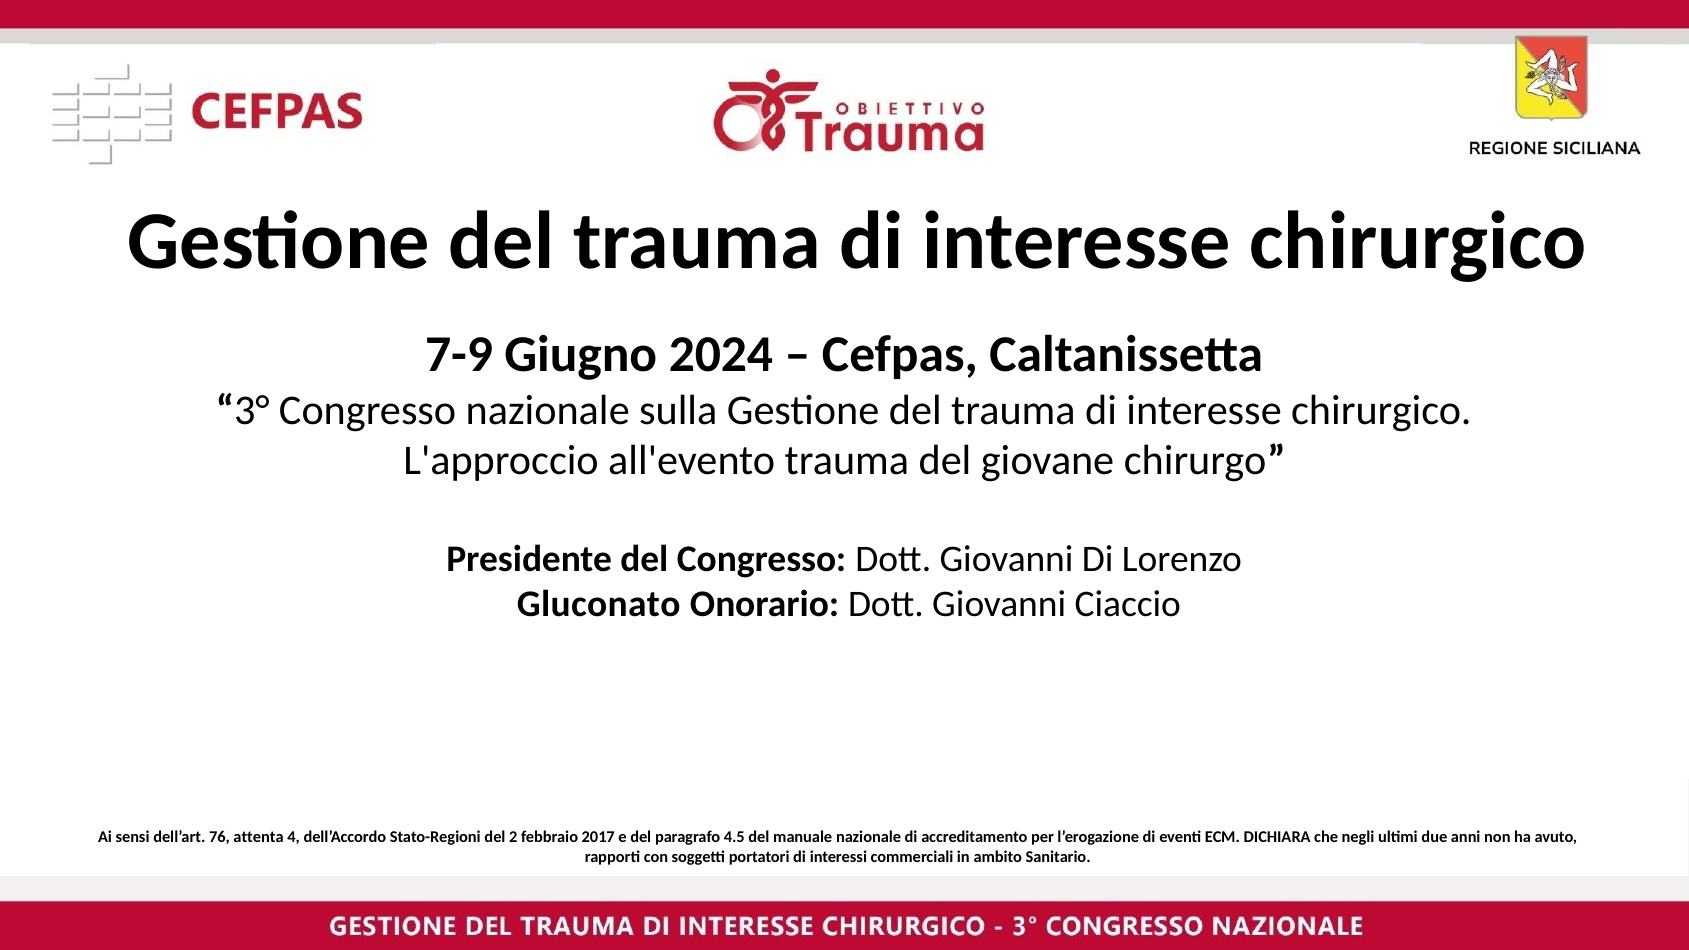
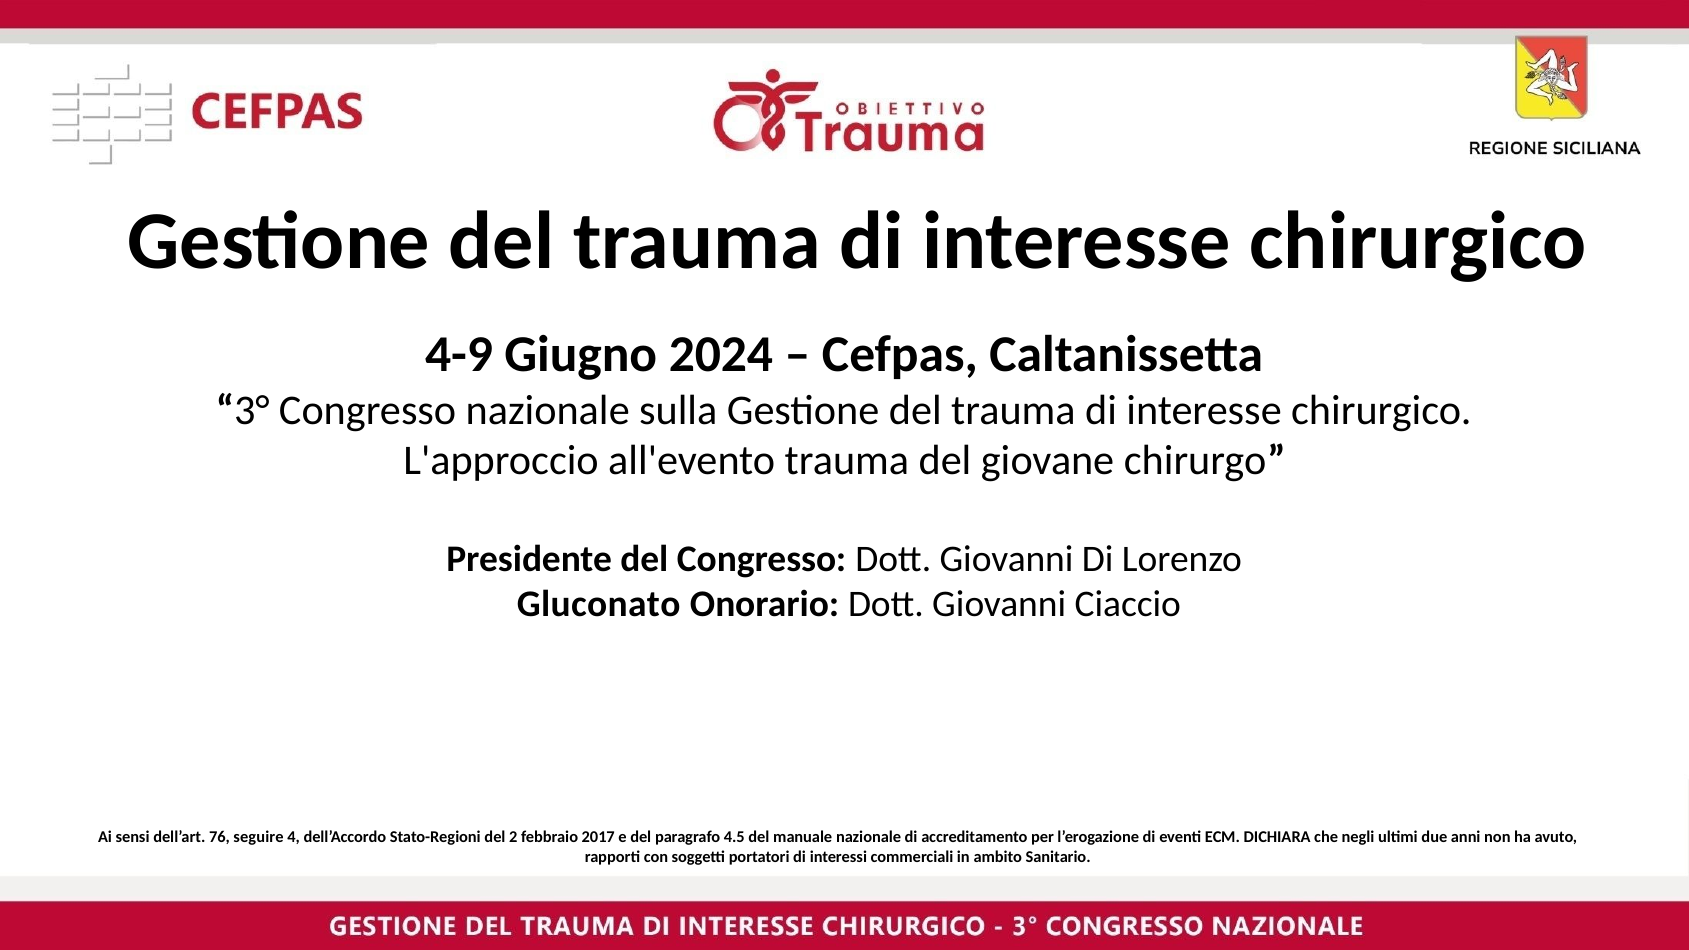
7-9: 7-9 -> 4-9
attenta: attenta -> seguire
